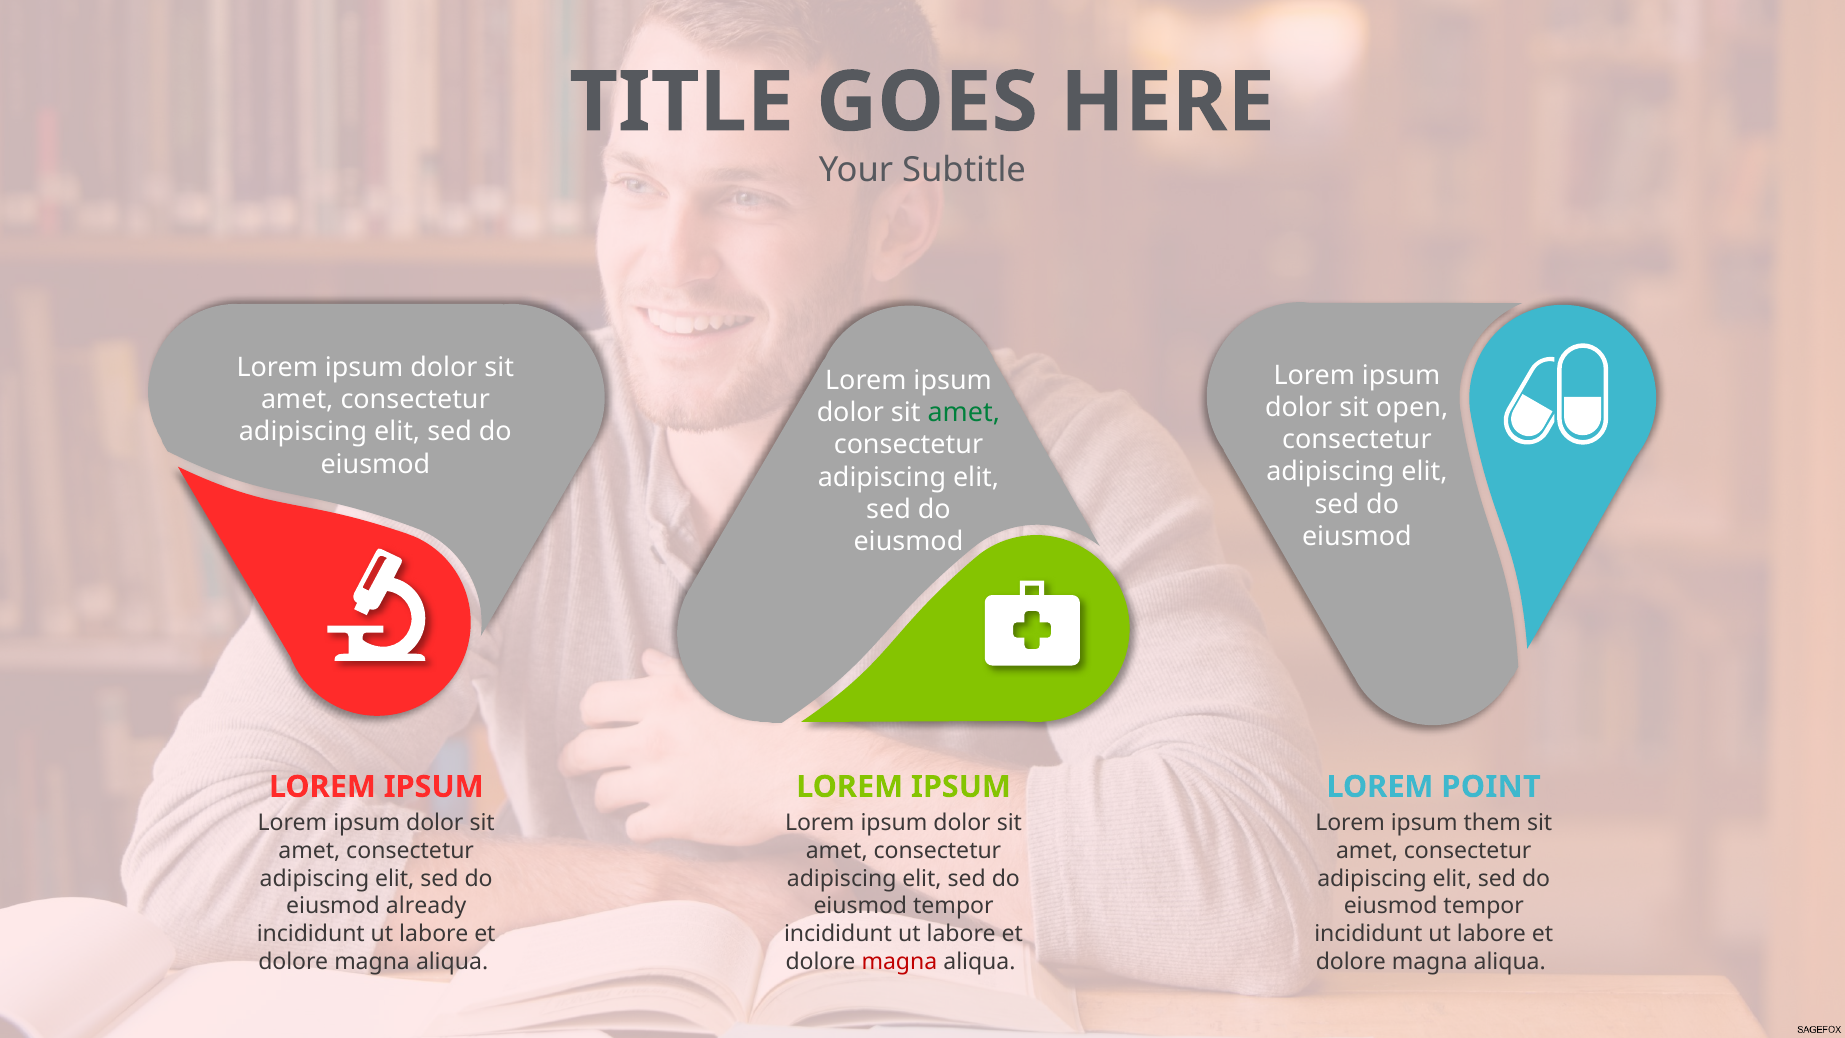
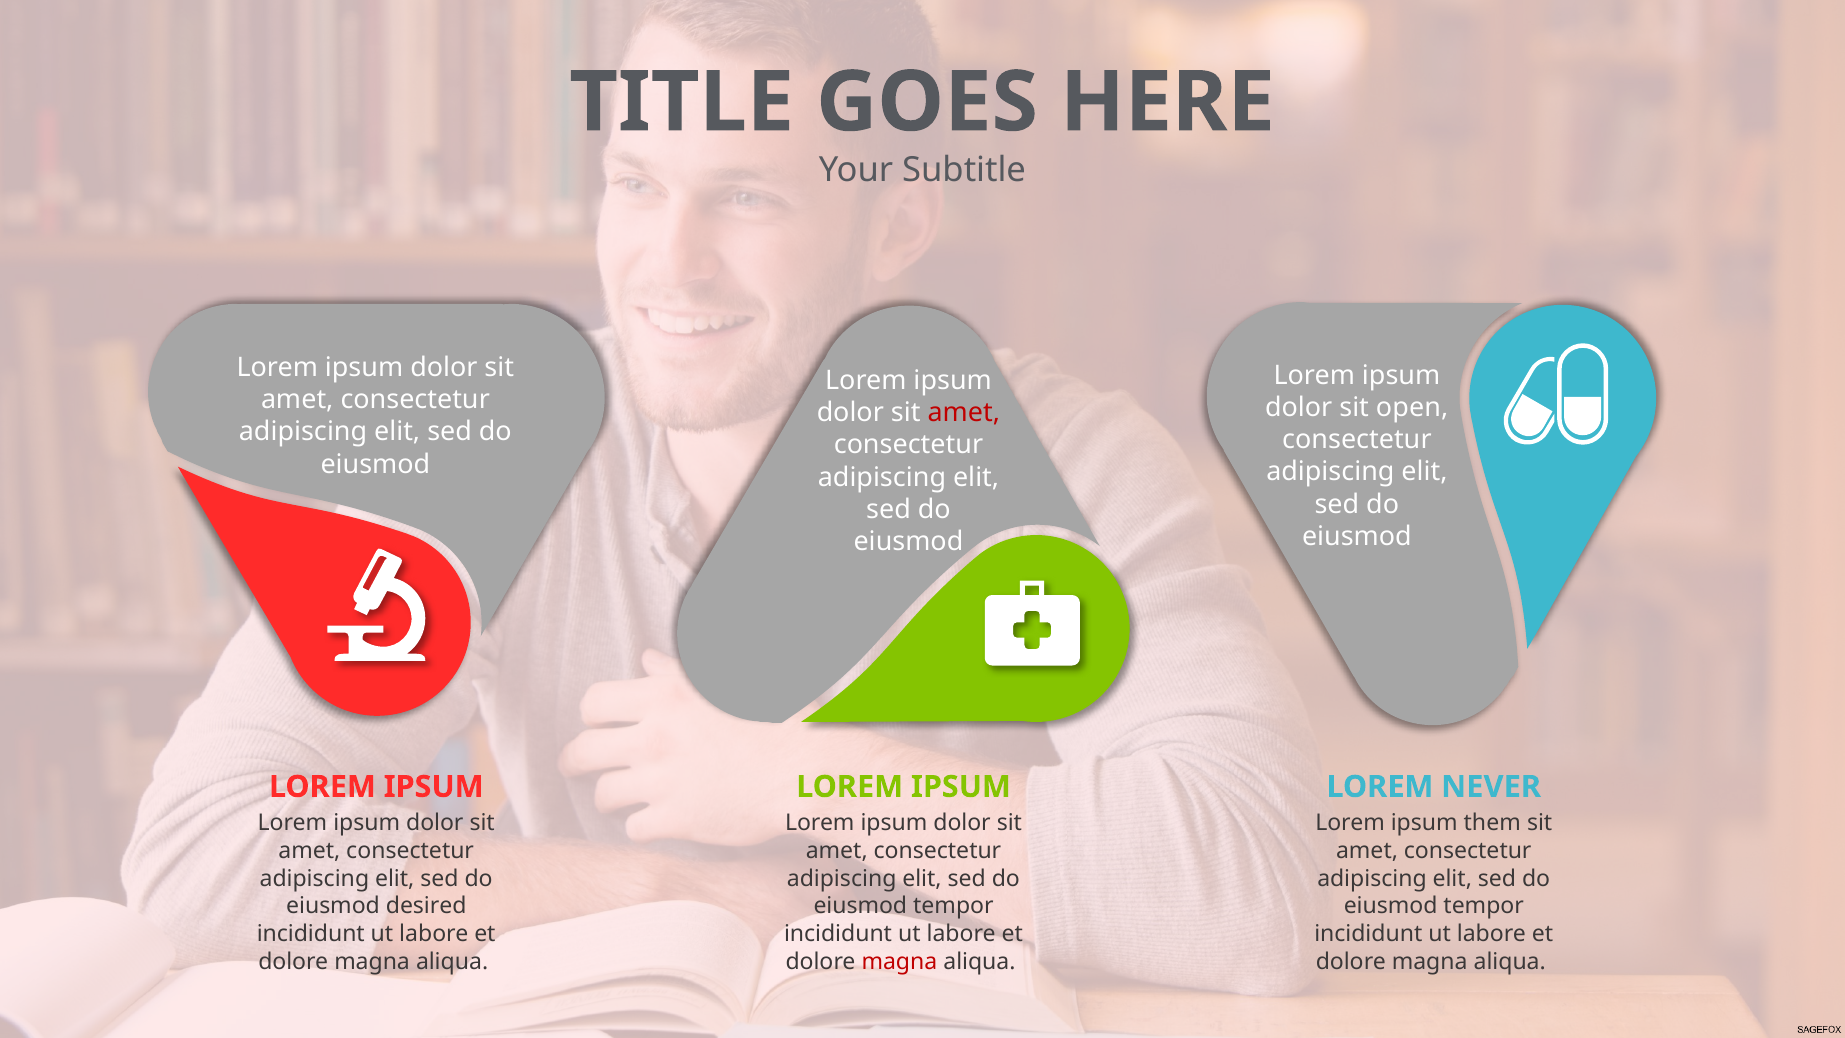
amet at (964, 413) colour: green -> red
POINT: POINT -> NEVER
already: already -> desired
